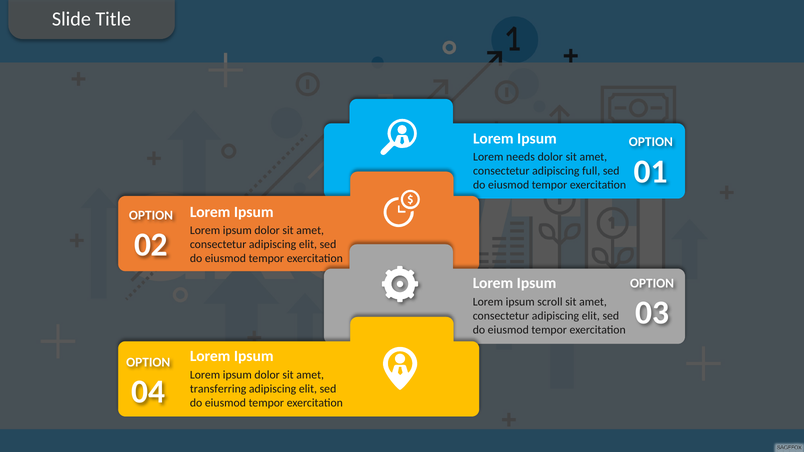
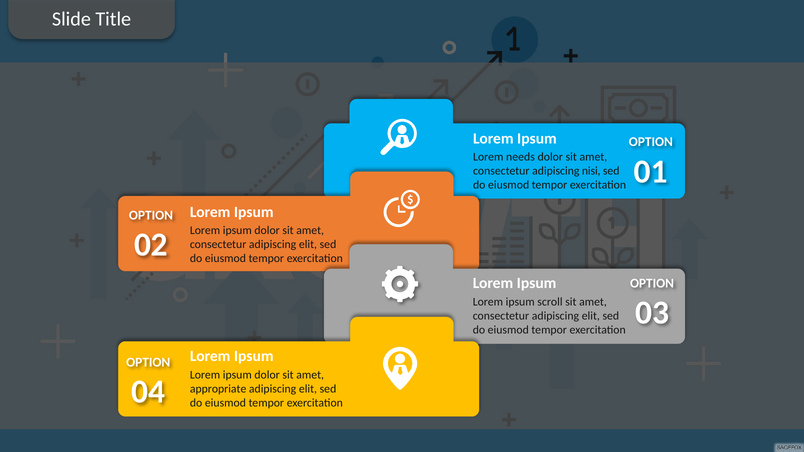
full: full -> nisi
transferring: transferring -> appropriate
